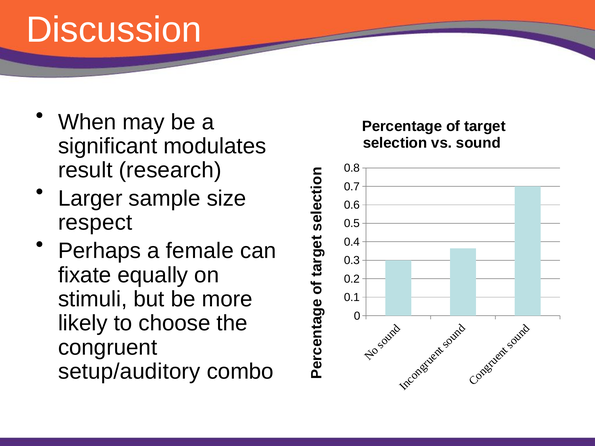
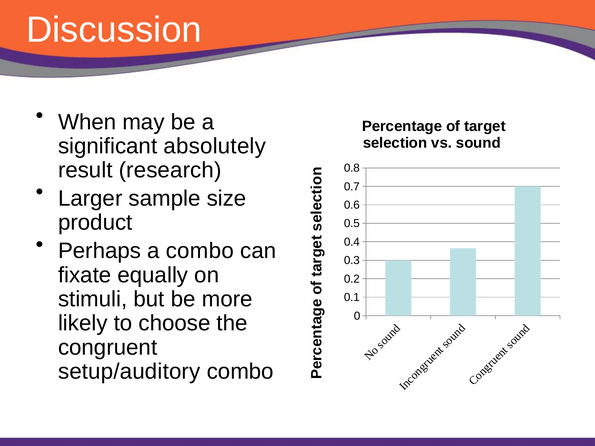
modulates: modulates -> absolutely
respect: respect -> product
a female: female -> combo
